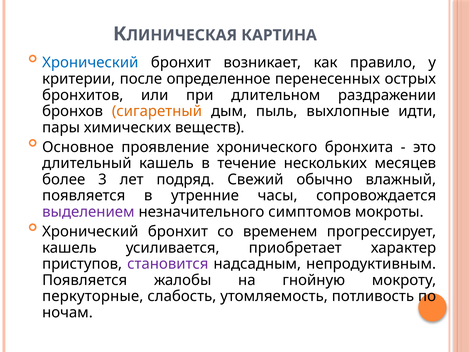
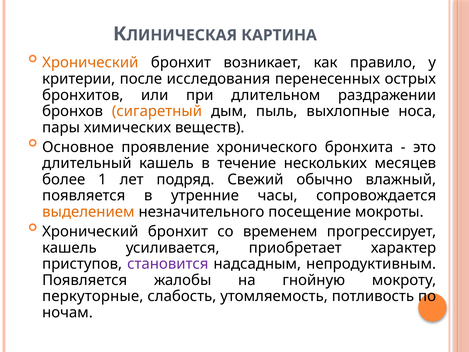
Хронический at (90, 63) colour: blue -> orange
определенное: определенное -> исследования
идти: идти -> носа
3: 3 -> 1
выделением colour: purple -> orange
симптомов: симптомов -> посещение
